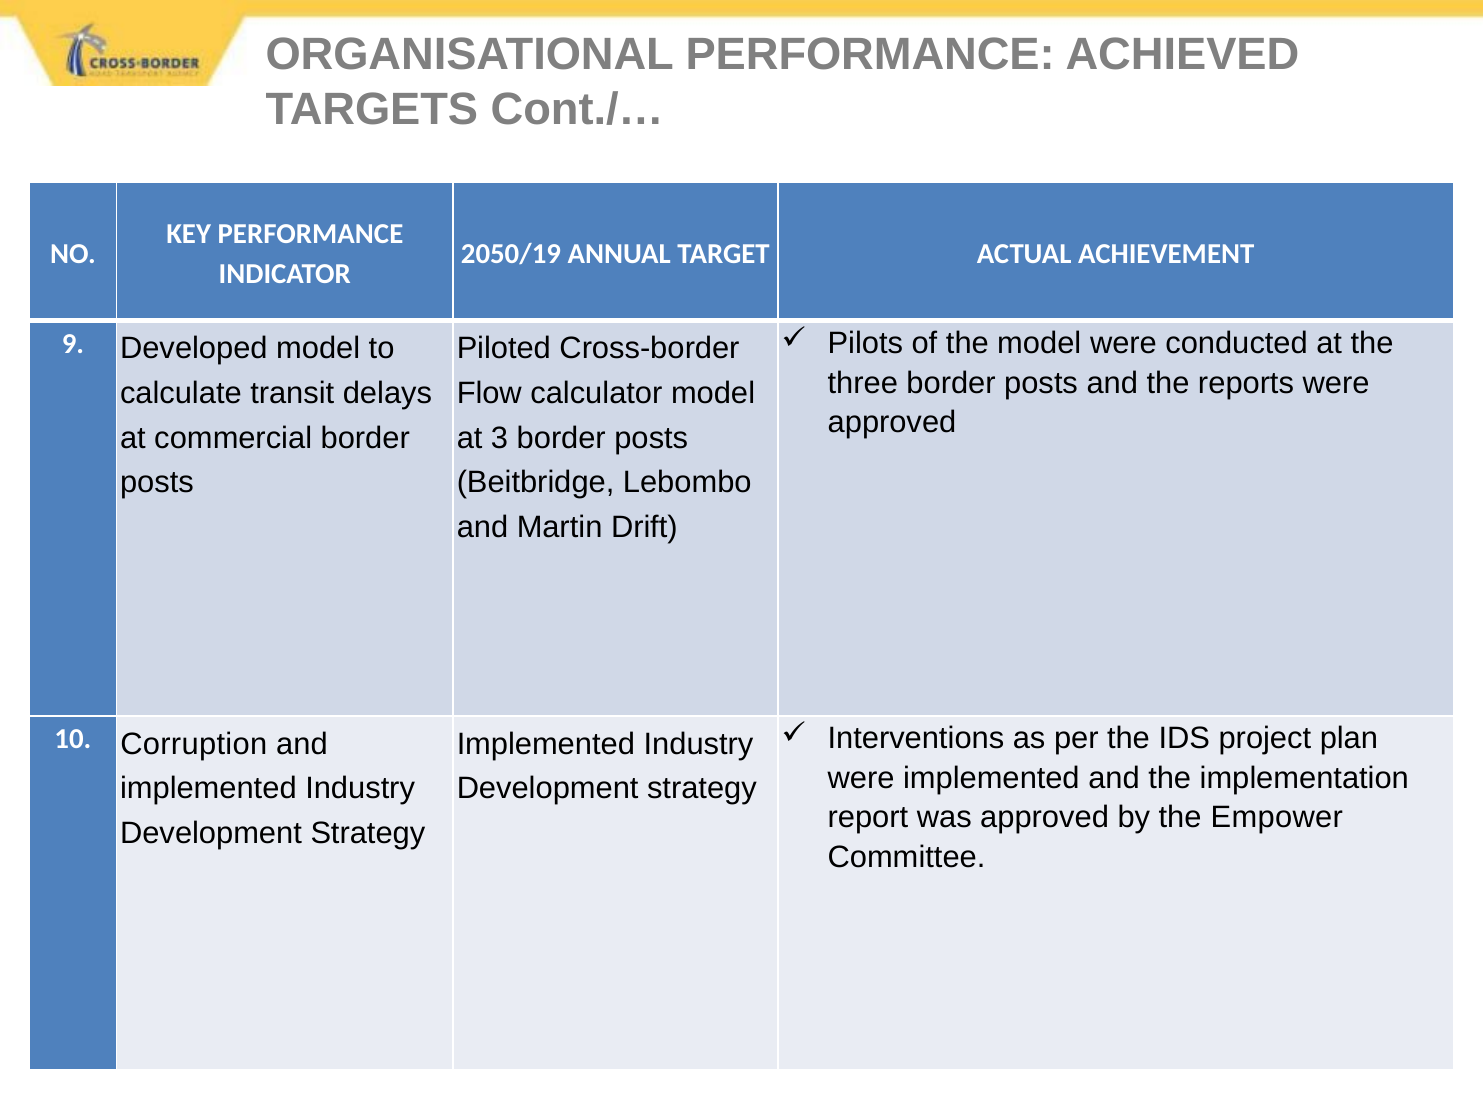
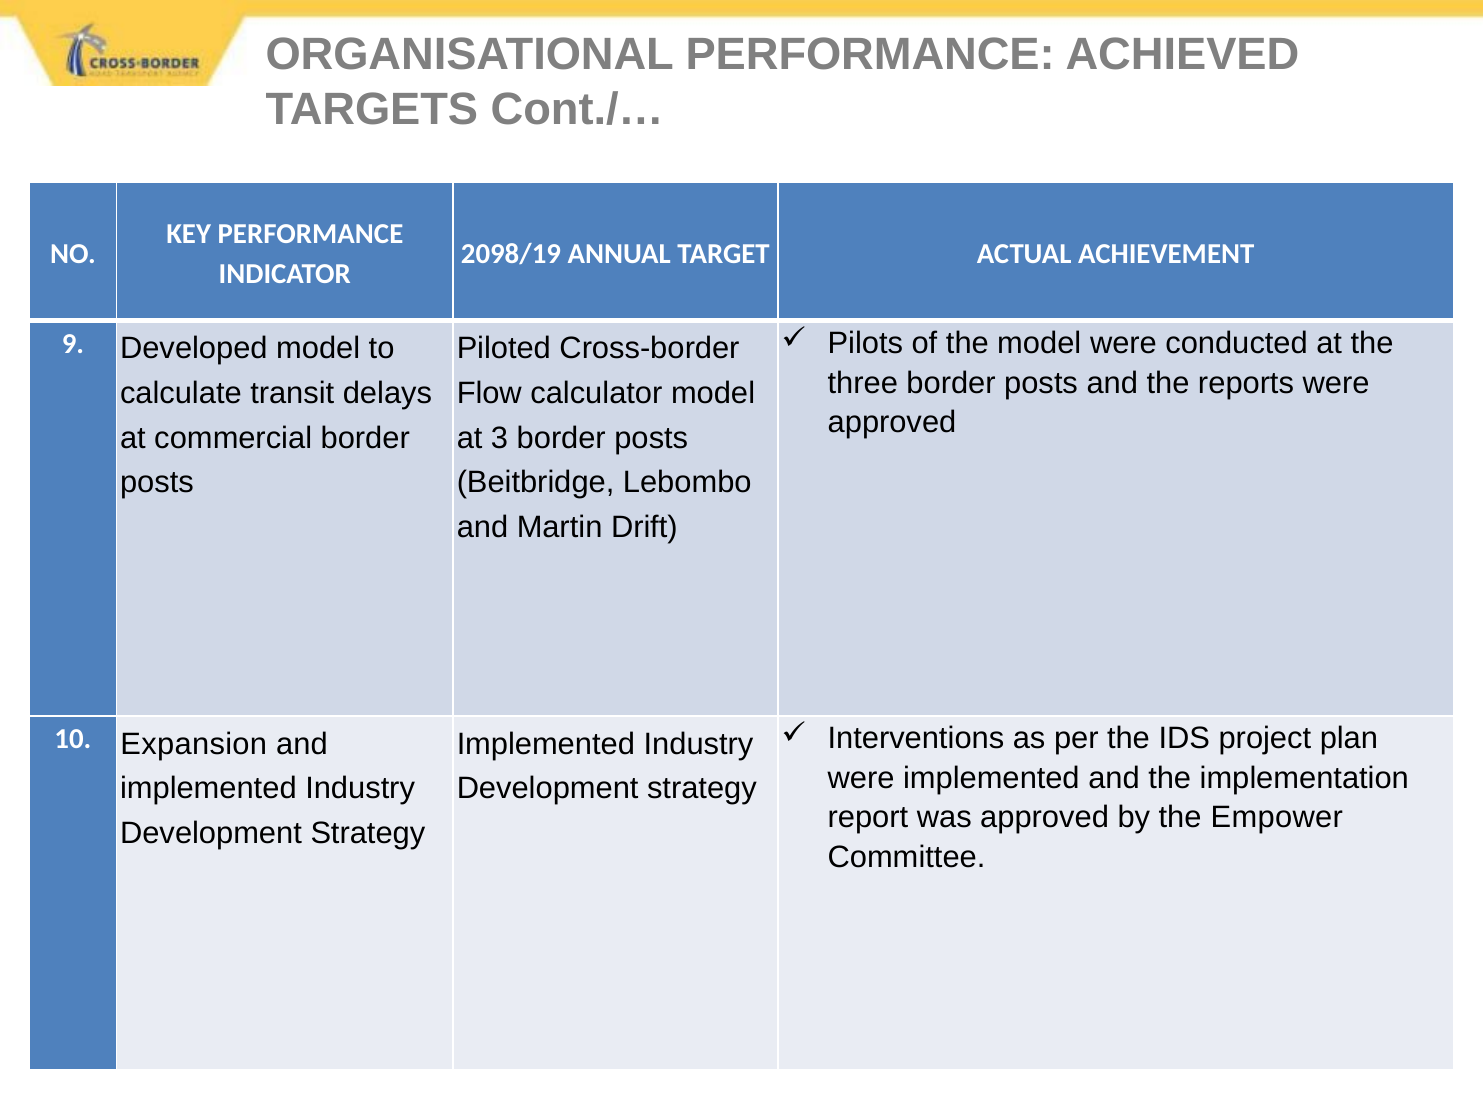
2050/19: 2050/19 -> 2098/19
Corruption: Corruption -> Expansion
